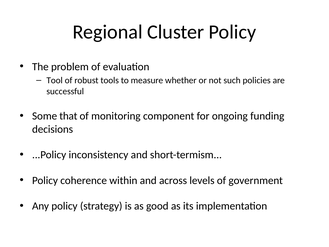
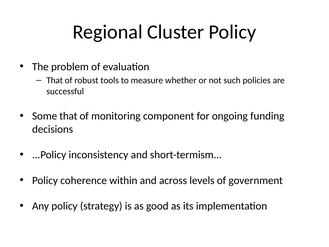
Tool at (55, 80): Tool -> That
